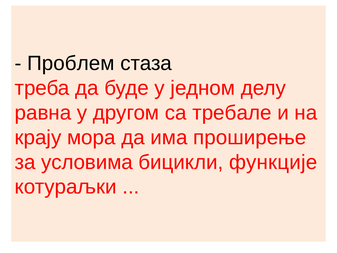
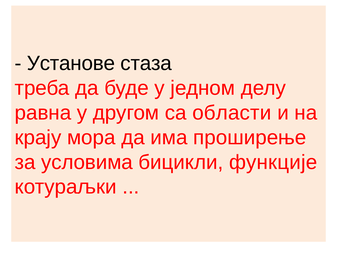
Проблем: Проблем -> Установе
требале: требале -> области
